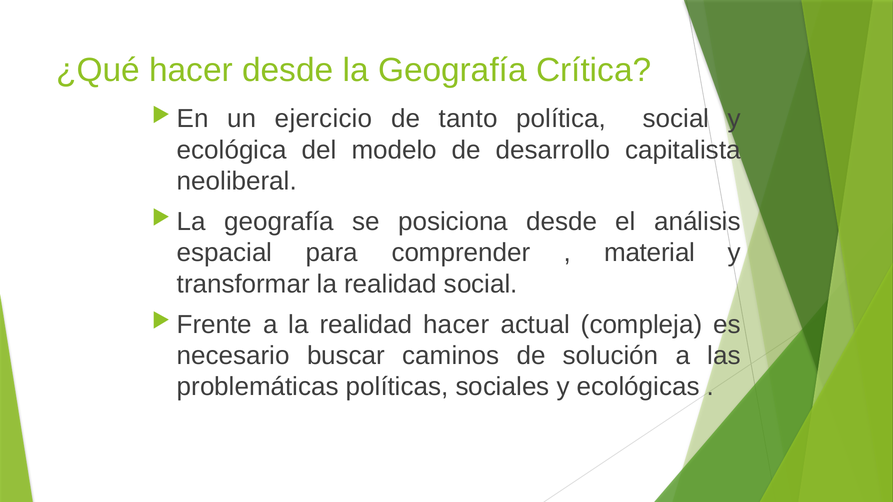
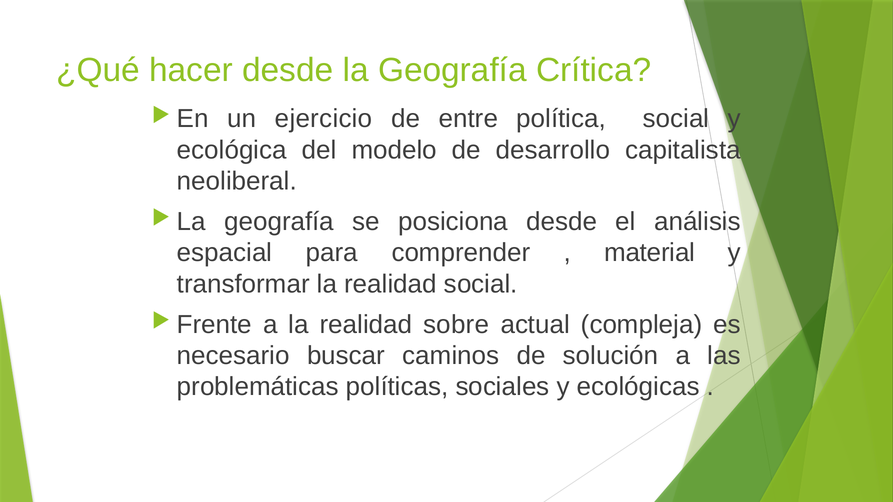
tanto: tanto -> entre
realidad hacer: hacer -> sobre
